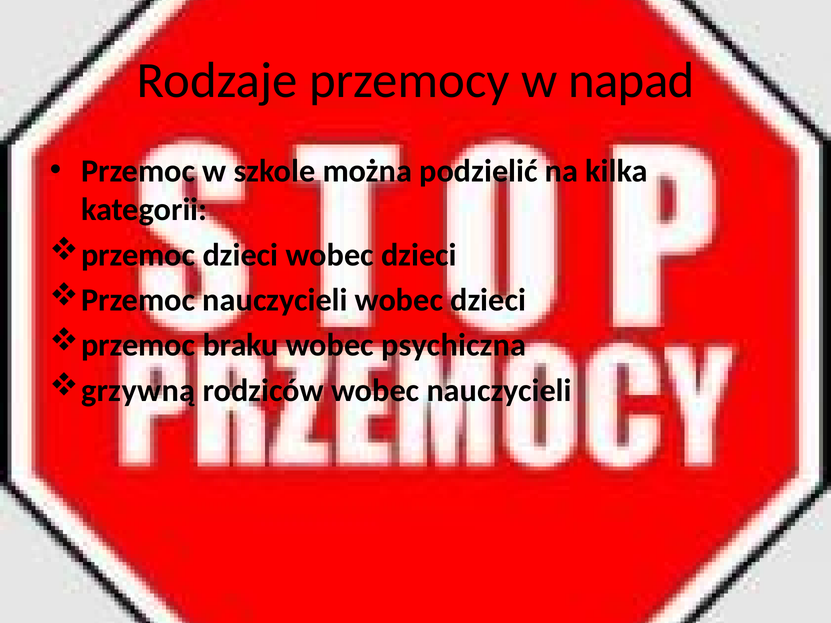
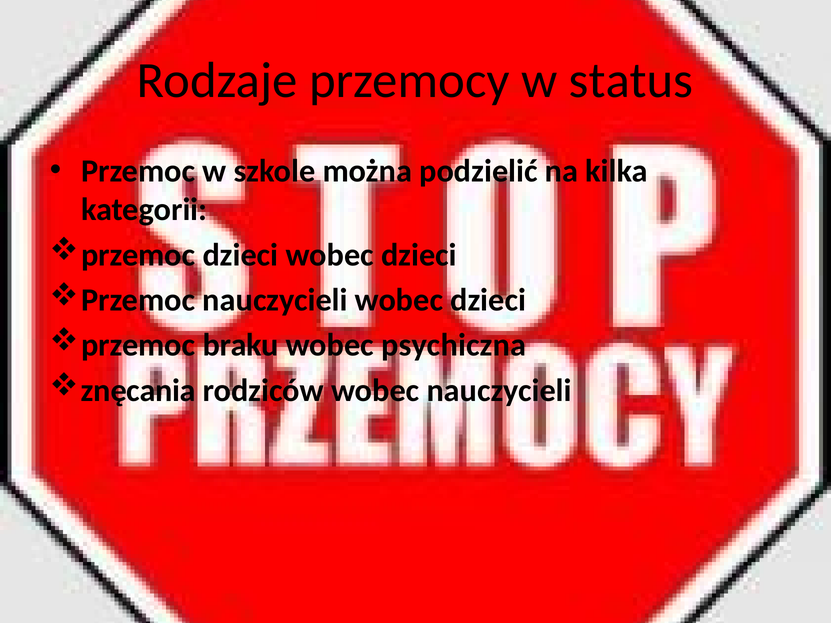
napad: napad -> status
grzywną: grzywną -> znęcania
